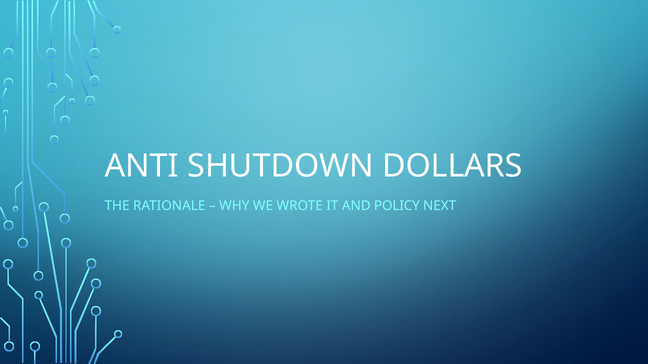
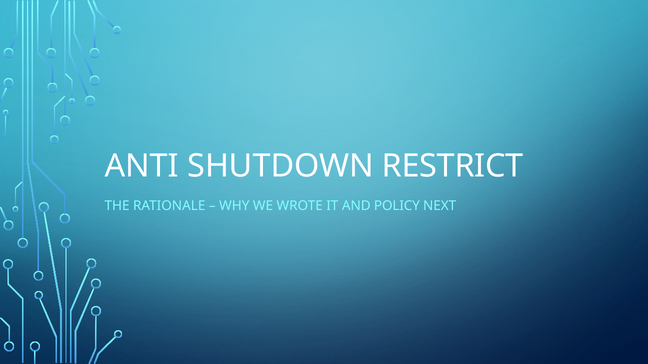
DOLLARS: DOLLARS -> RESTRICT
